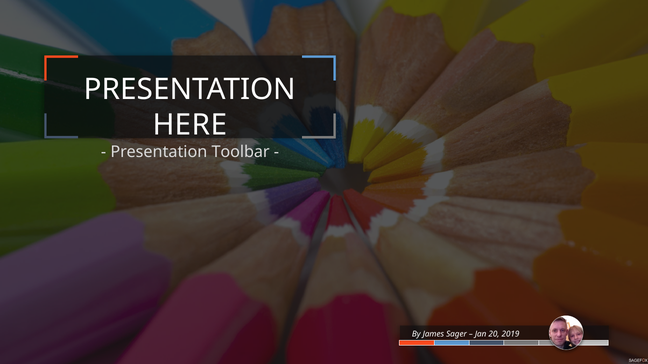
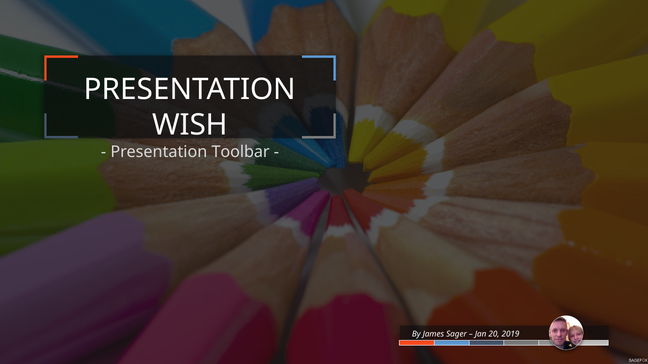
HERE: HERE -> WISH
